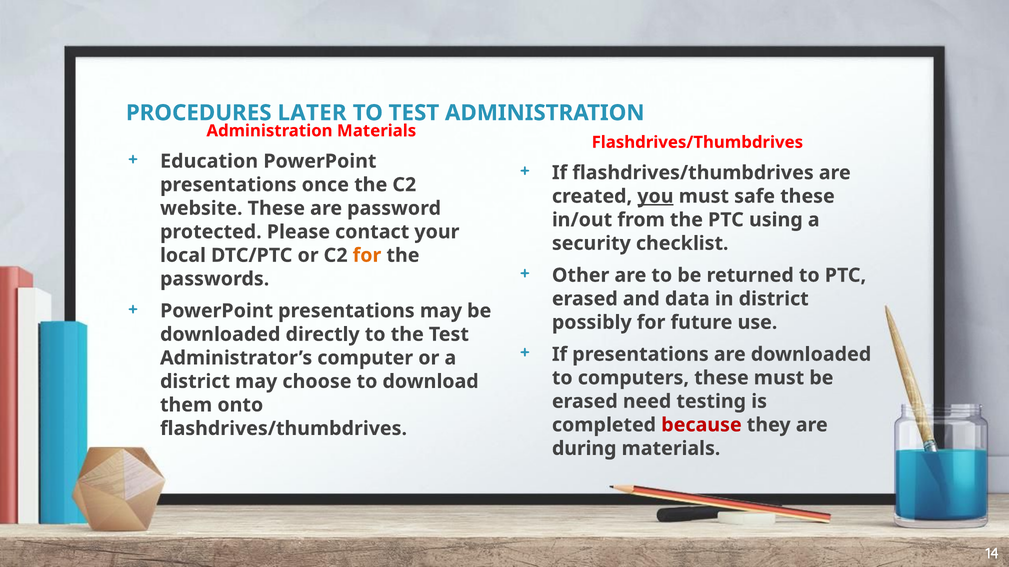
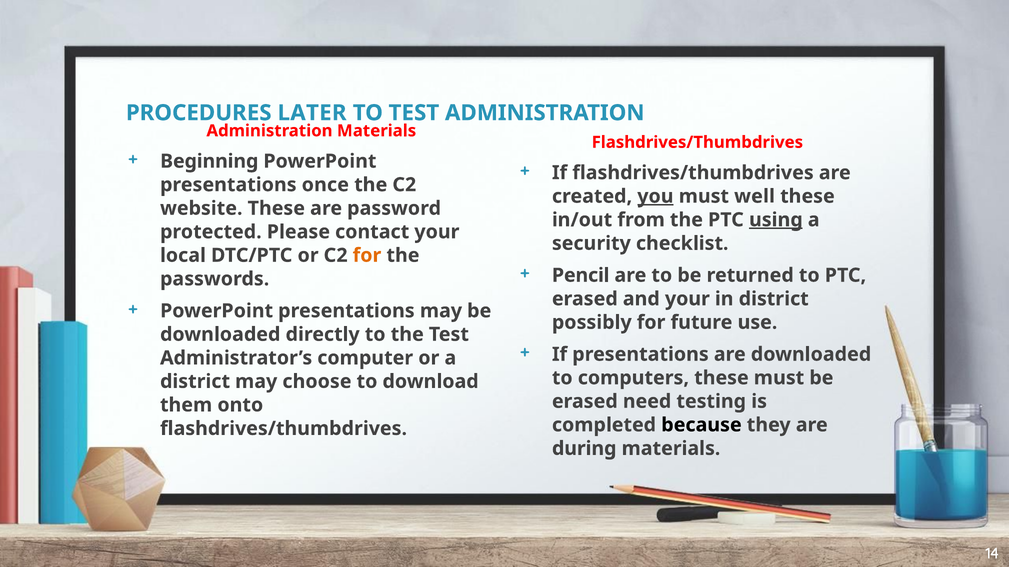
Education: Education -> Beginning
safe: safe -> well
using underline: none -> present
Other: Other -> Pencil
and data: data -> your
because colour: red -> black
